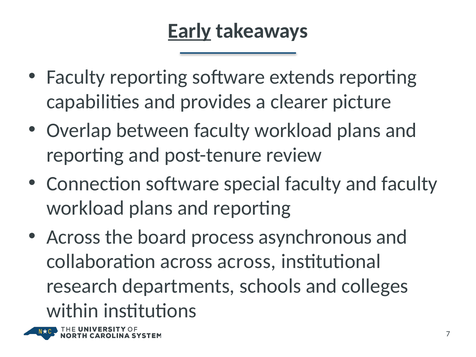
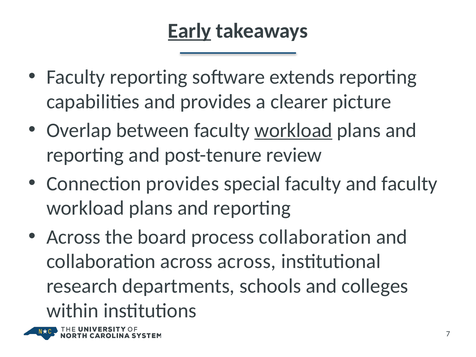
workload at (293, 130) underline: none -> present
Connection software: software -> provides
process asynchronous: asynchronous -> collaboration
